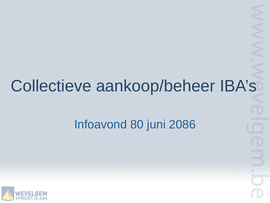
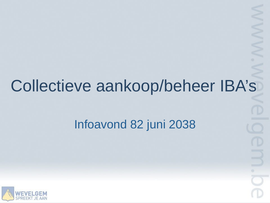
80: 80 -> 82
2086: 2086 -> 2038
